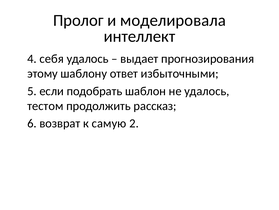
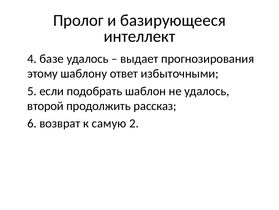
моделировала: моделировала -> базирующееся
себя: себя -> базе
тестом: тестом -> второй
